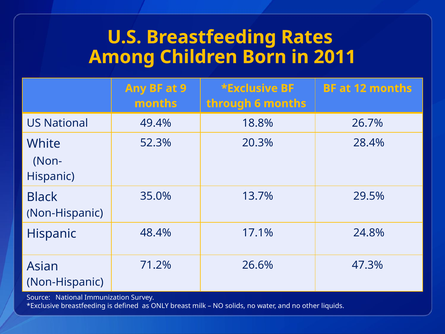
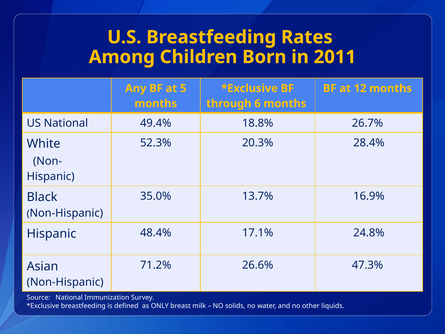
9: 9 -> 5
29.5%: 29.5% -> 16.9%
